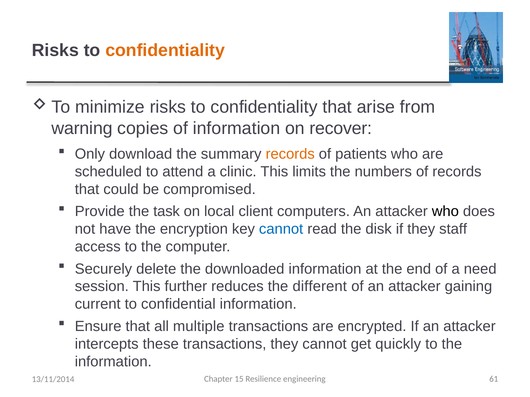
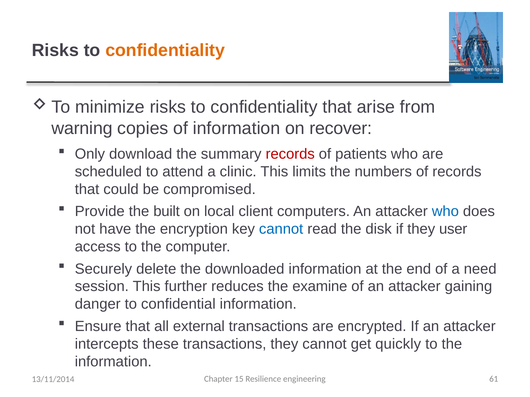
records at (290, 154) colour: orange -> red
task: task -> built
who at (445, 212) colour: black -> blue
staff: staff -> user
different: different -> examine
current: current -> danger
multiple: multiple -> external
